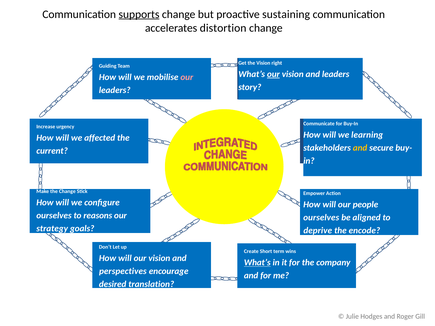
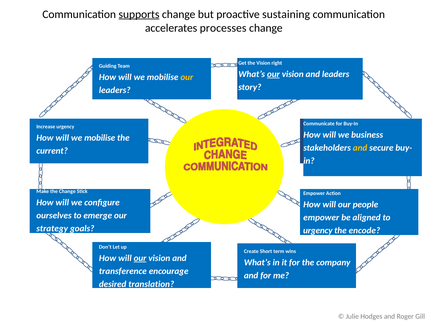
distortion: distortion -> processes
our at (187, 77) colour: pink -> yellow
learning: learning -> business
affected at (100, 138): affected -> mobilise
reasons: reasons -> emerge
ourselves at (321, 218): ourselves -> empower
deprive at (318, 231): deprive -> urgency
our at (140, 258) underline: none -> present
What’s at (257, 263) underline: present -> none
perspectives: perspectives -> transference
